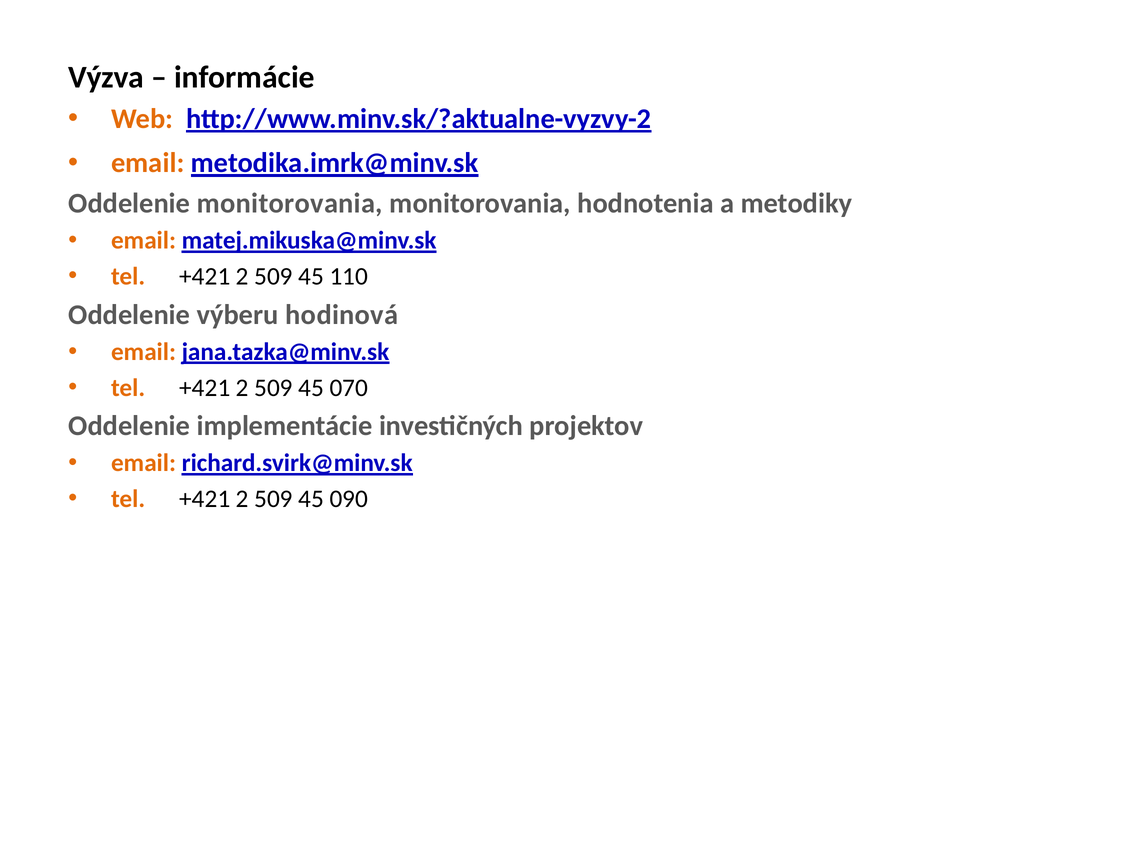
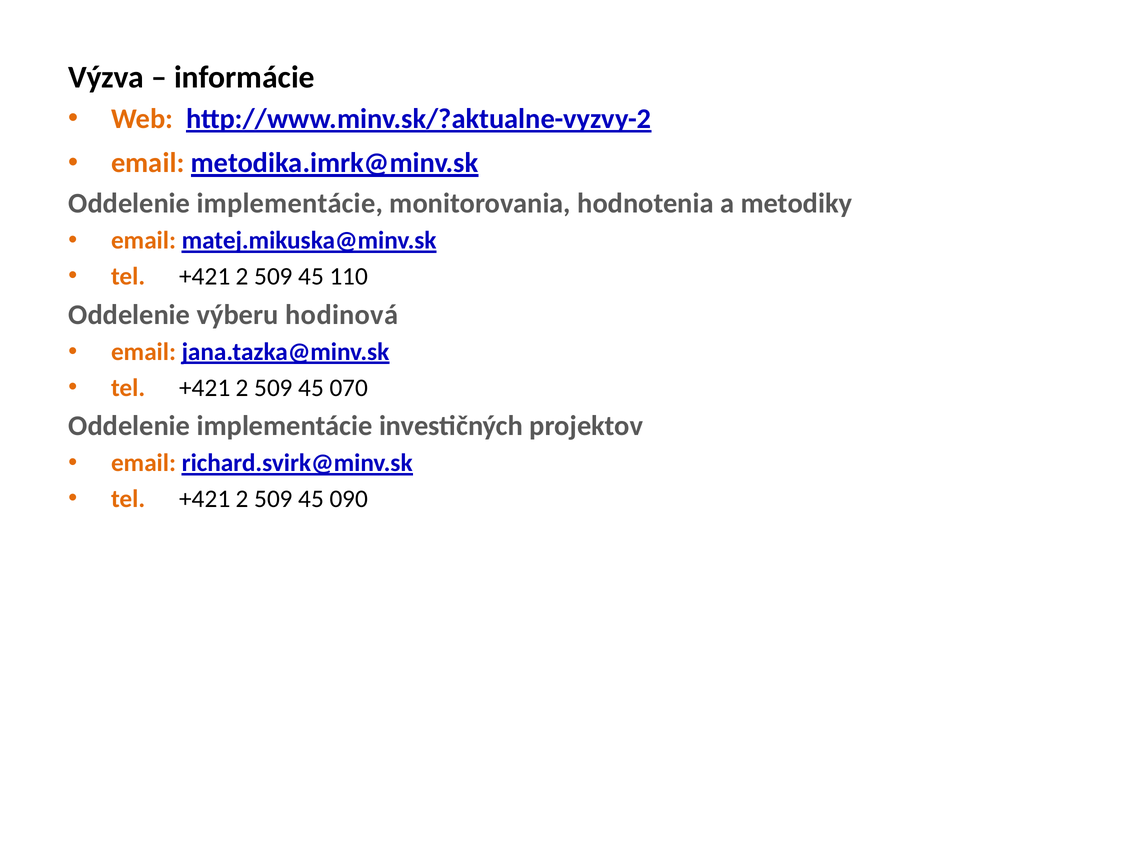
monitorovania at (290, 204): monitorovania -> implementácie
